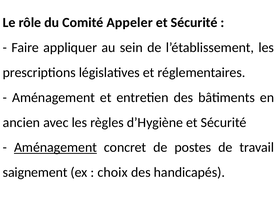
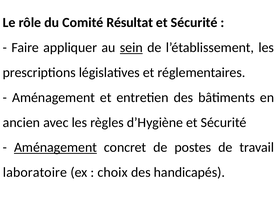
Appeler: Appeler -> Résultat
sein underline: none -> present
saignement: saignement -> laboratoire
